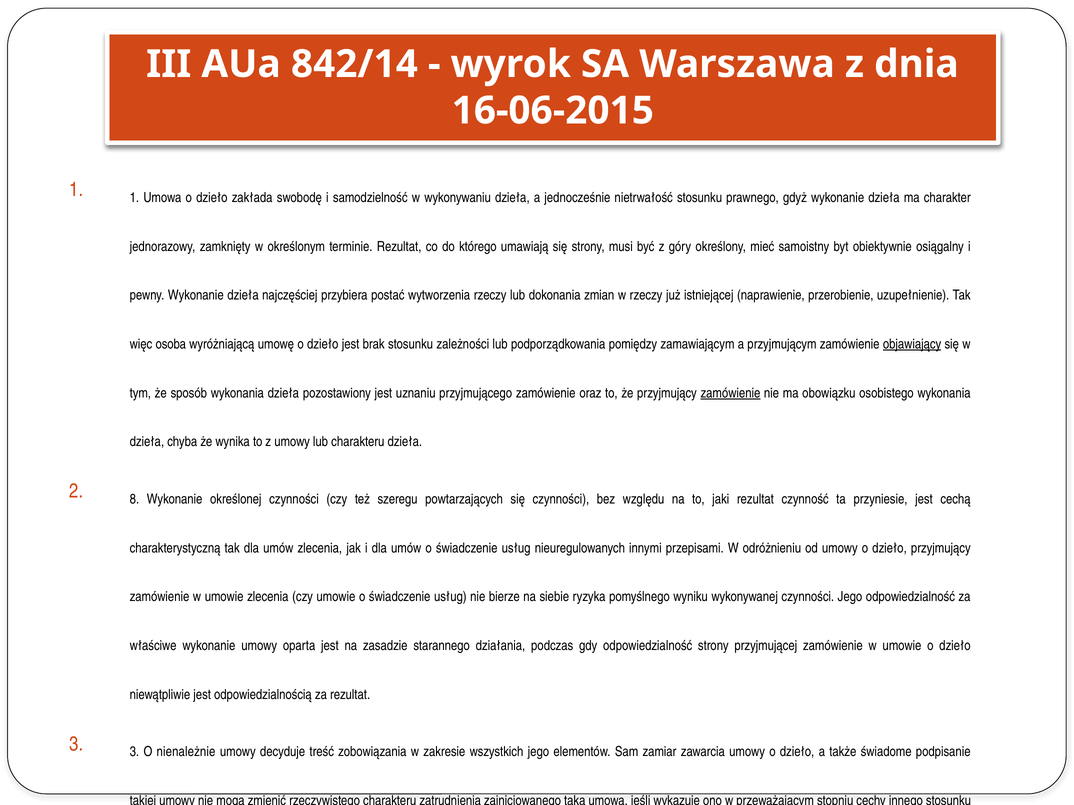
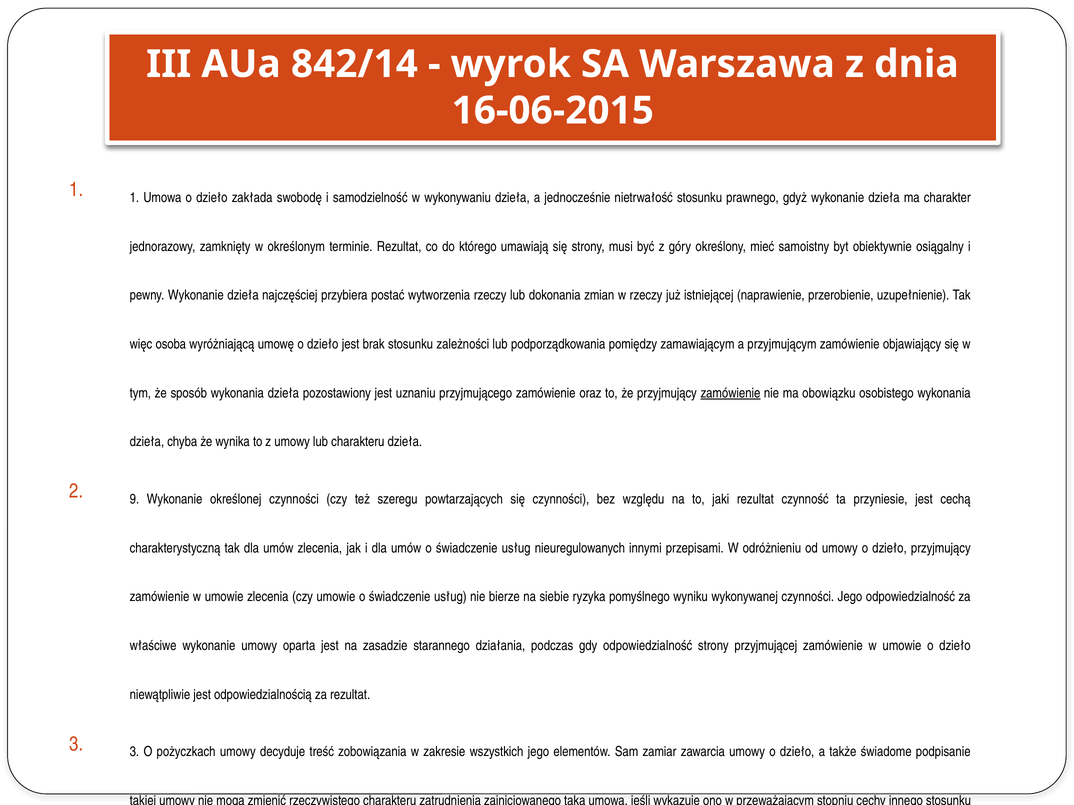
objawiający underline: present -> none
8: 8 -> 9
nienależnie: nienależnie -> pożyczkach
